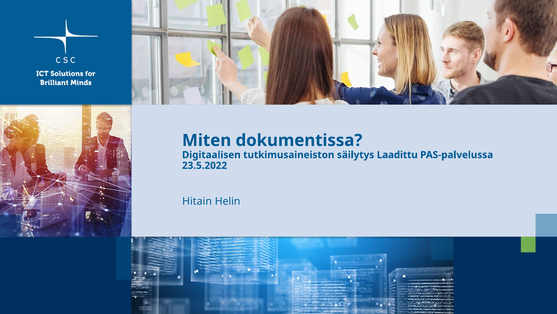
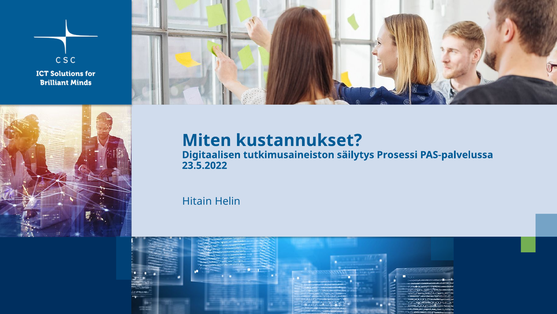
dokumentissa: dokumentissa -> kustannukset
Laadittu: Laadittu -> Prosessi
